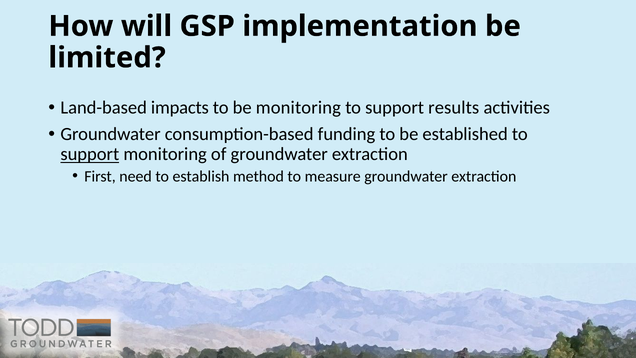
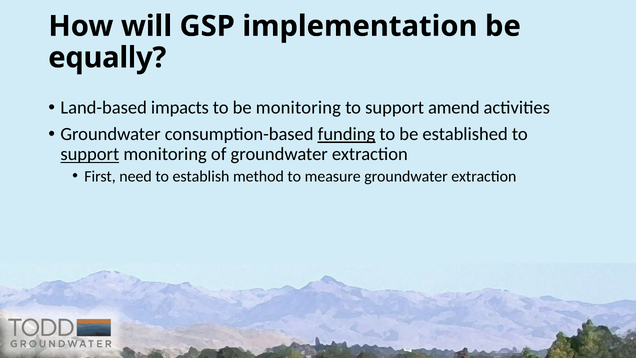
limited: limited -> equally
results: results -> amend
funding underline: none -> present
